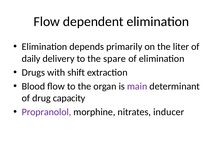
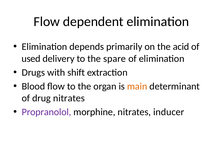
liter: liter -> acid
daily: daily -> used
main colour: purple -> orange
drug capacity: capacity -> nitrates
